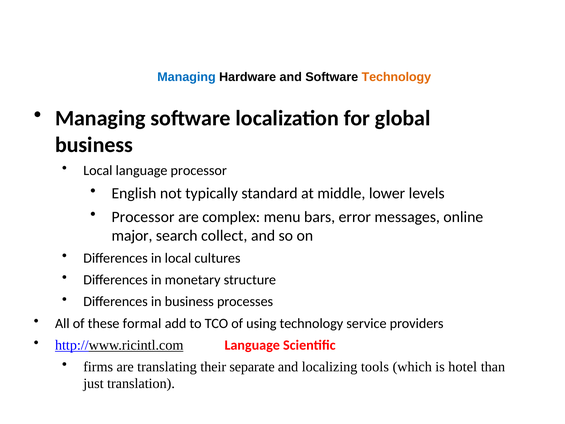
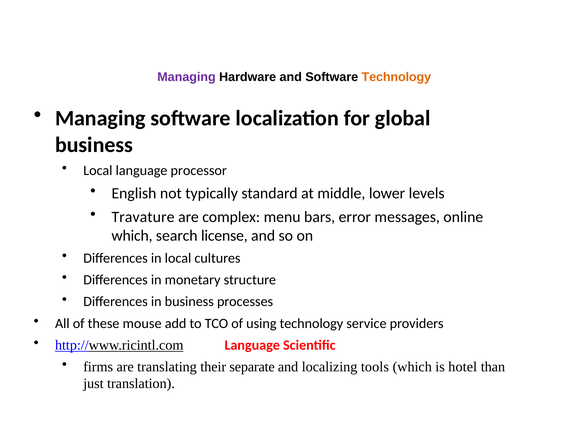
Managing at (186, 77) colour: blue -> purple
Processor at (143, 217): Processor -> Travature
major at (132, 236): major -> which
collect: collect -> license
formal: formal -> mouse
